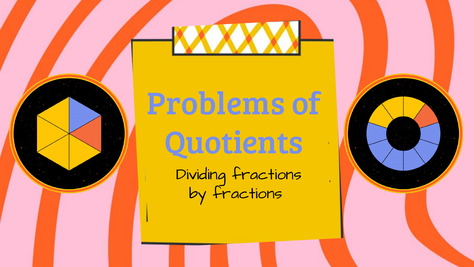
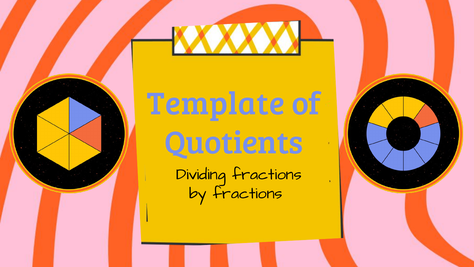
Problems: Problems -> Template
